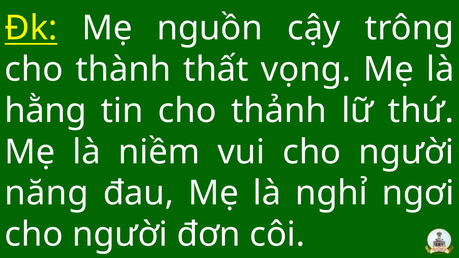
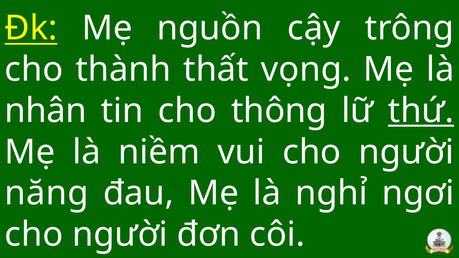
hằng: hằng -> nhân
thảnh: thảnh -> thông
thứ underline: none -> present
